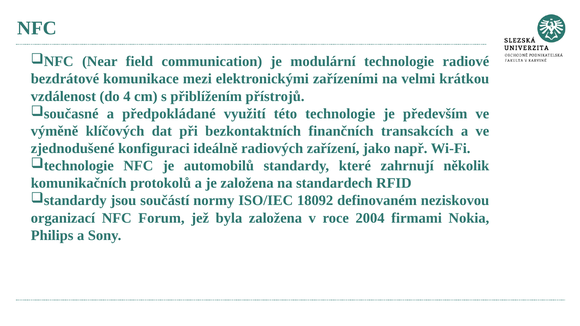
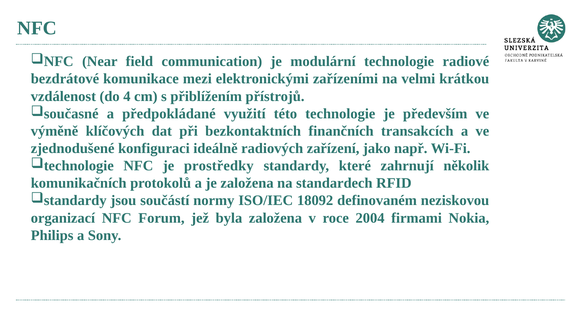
automobilů: automobilů -> prostředky
